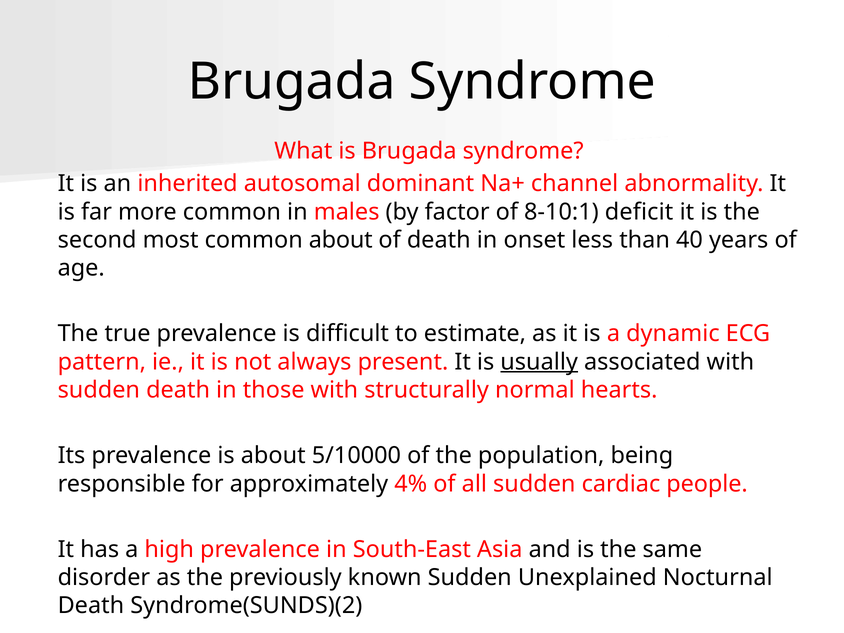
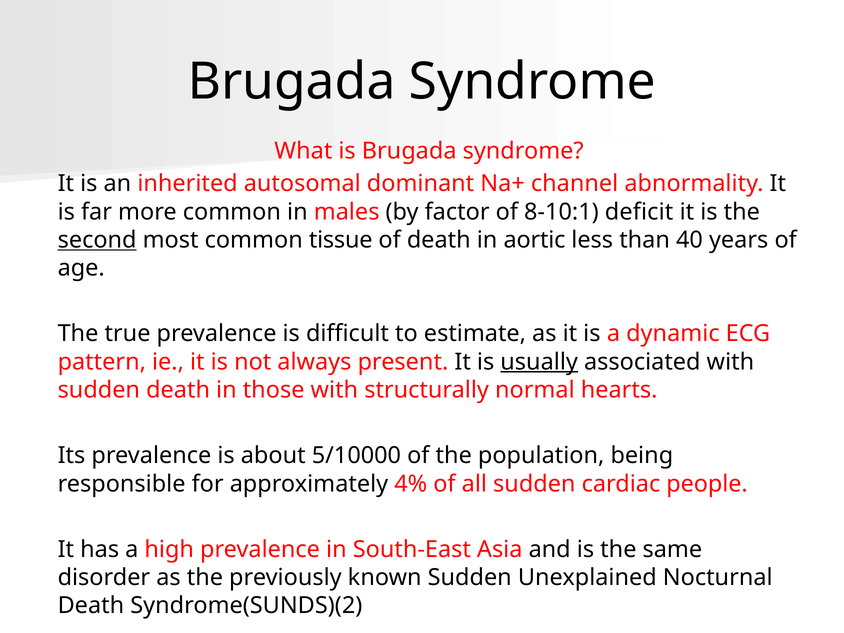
second underline: none -> present
common about: about -> tissue
onset: onset -> aortic
